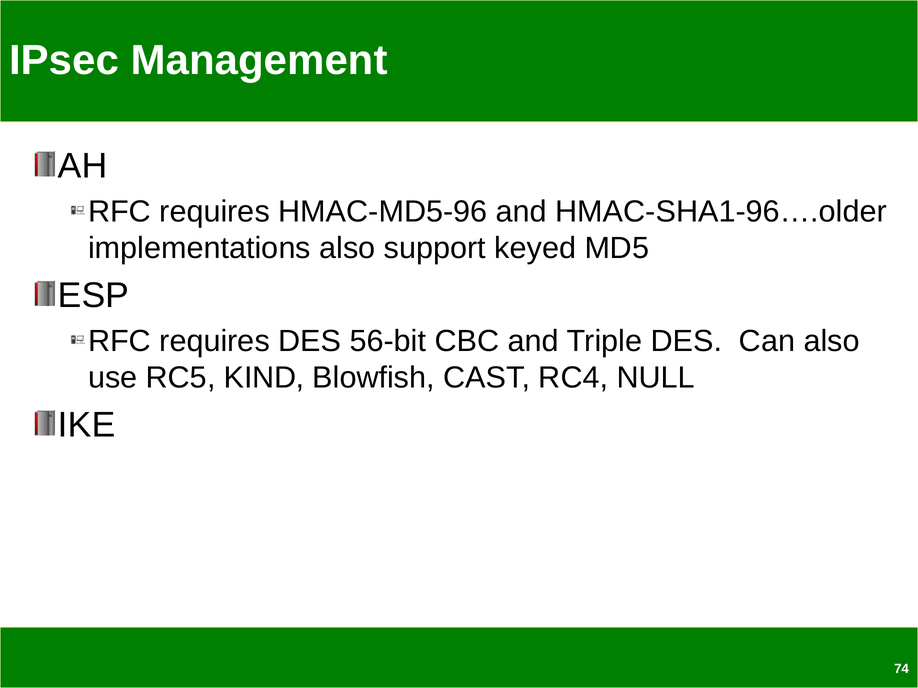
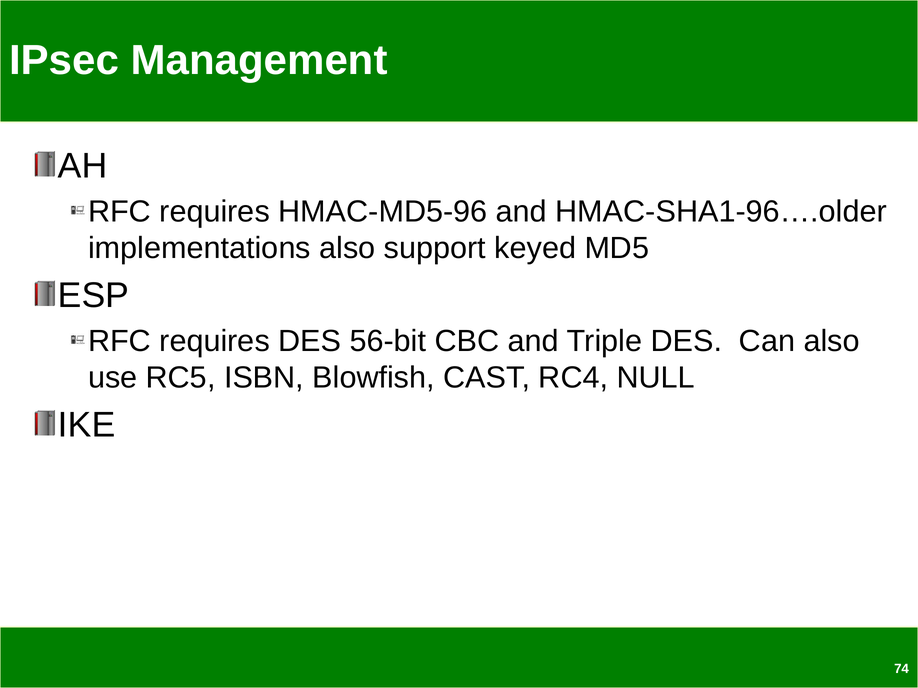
KIND: KIND -> ISBN
